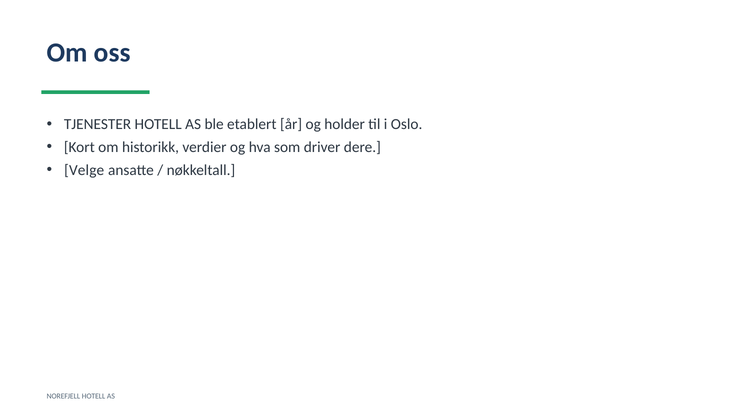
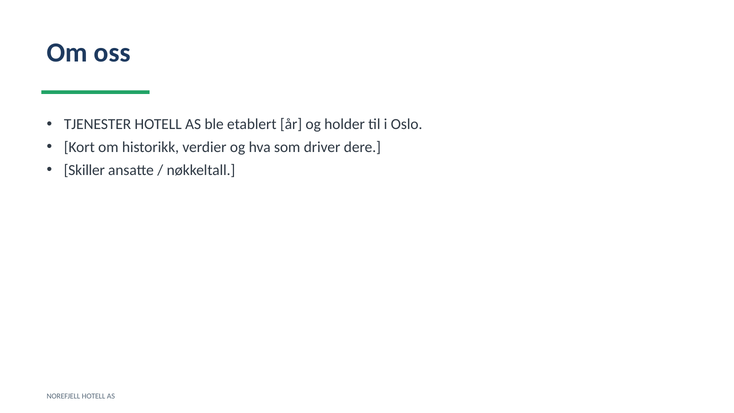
Velge: Velge -> Skiller
